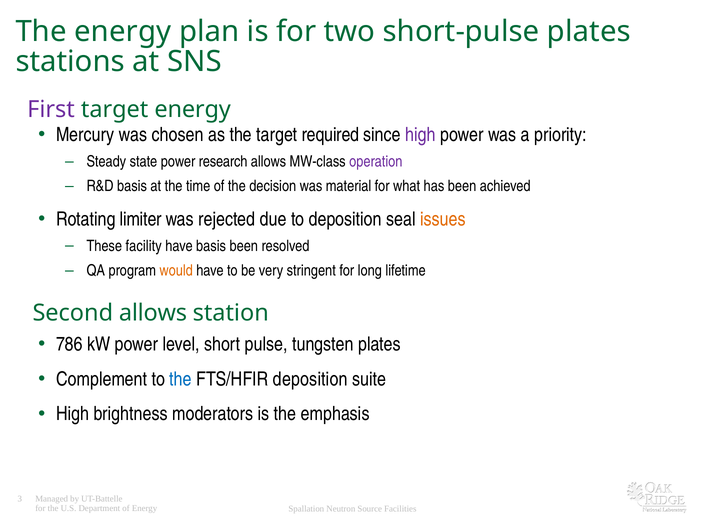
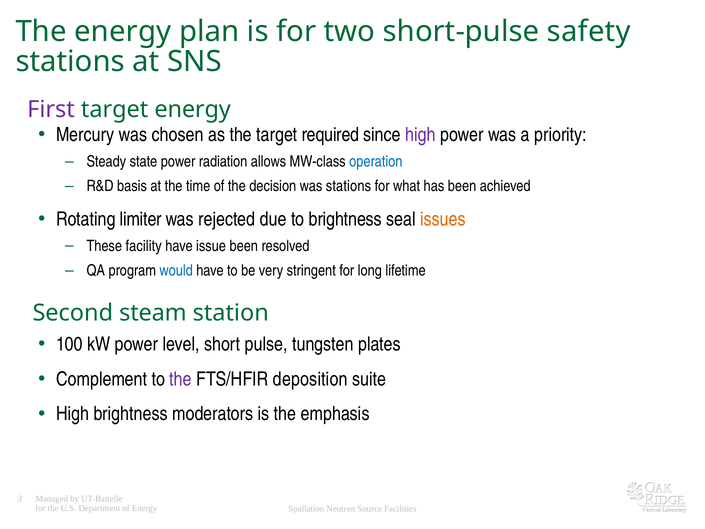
short-pulse plates: plates -> safety
research: research -> radiation
operation colour: purple -> blue
was material: material -> stations
to deposition: deposition -> brightness
have basis: basis -> issue
would colour: orange -> blue
Second allows: allows -> steam
786: 786 -> 100
the at (181, 379) colour: blue -> purple
